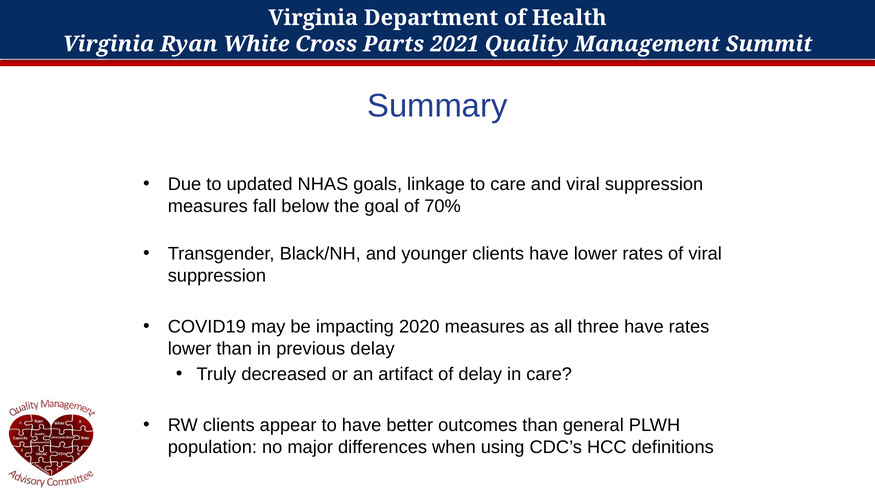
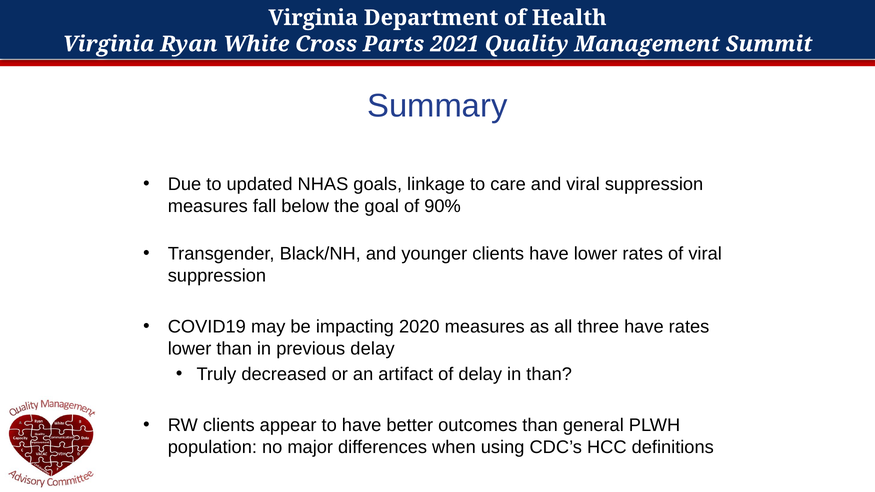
70%: 70% -> 90%
in care: care -> than
